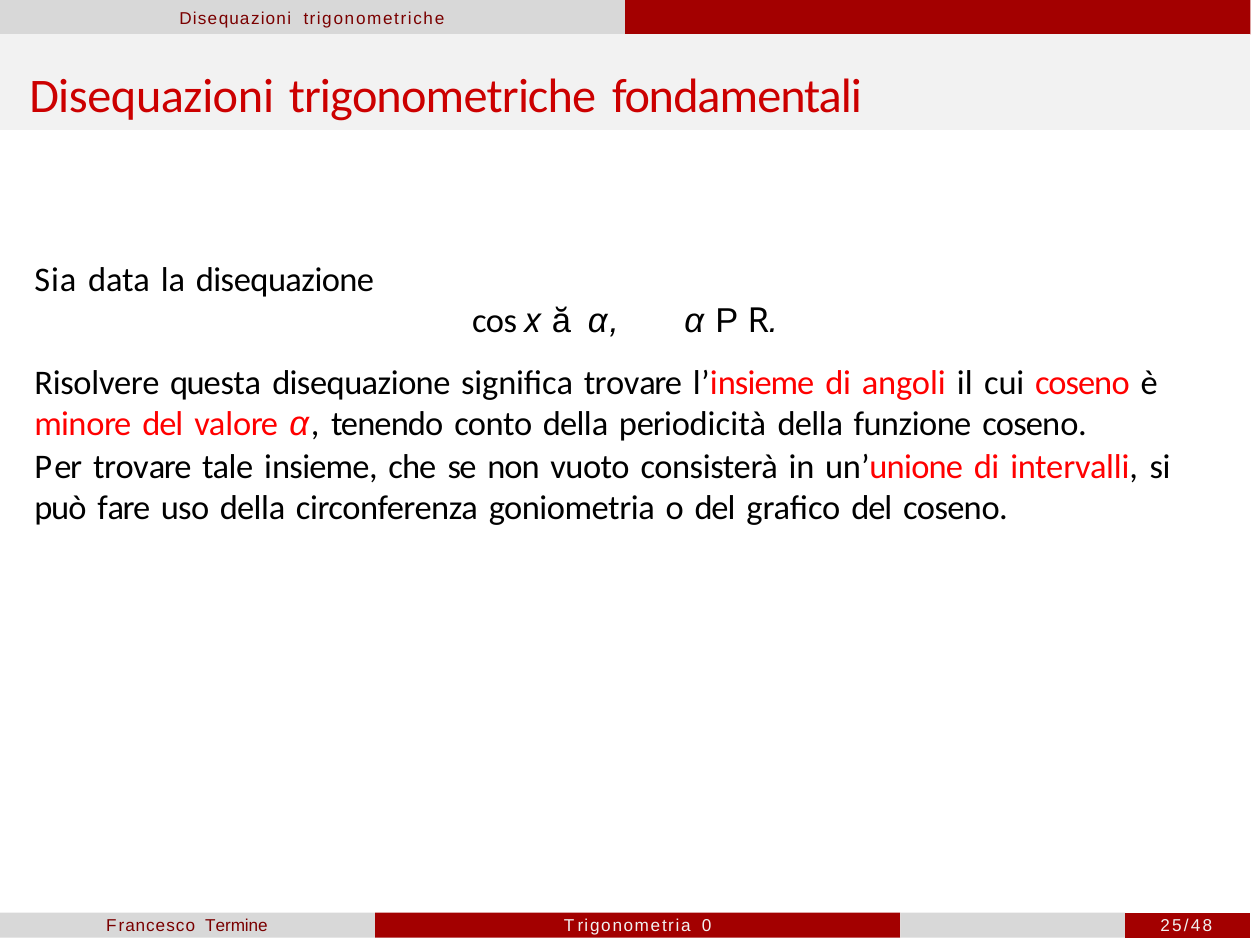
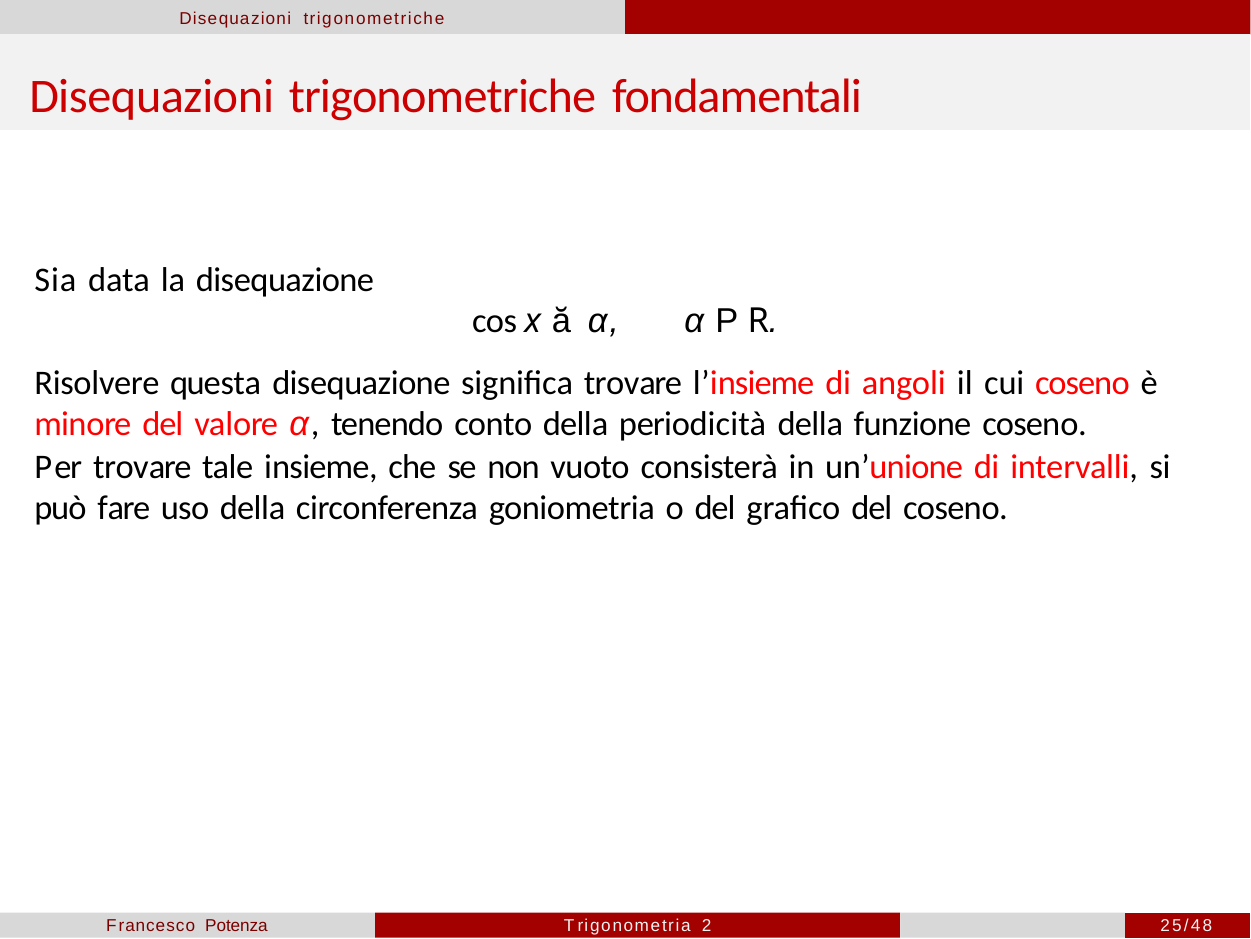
Termine: Termine -> Potenza
0: 0 -> 2
